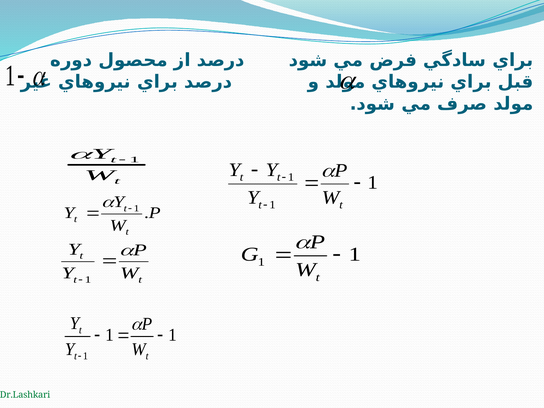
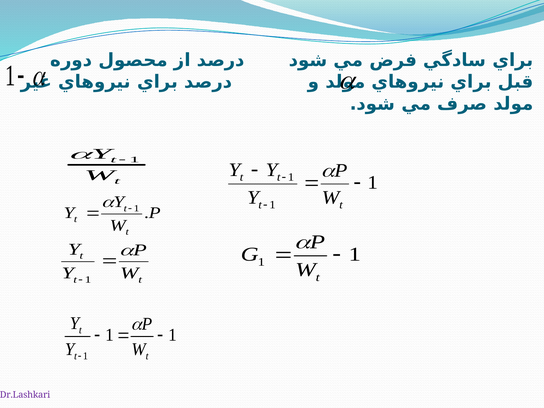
Dr.Lashkari colour: green -> purple
